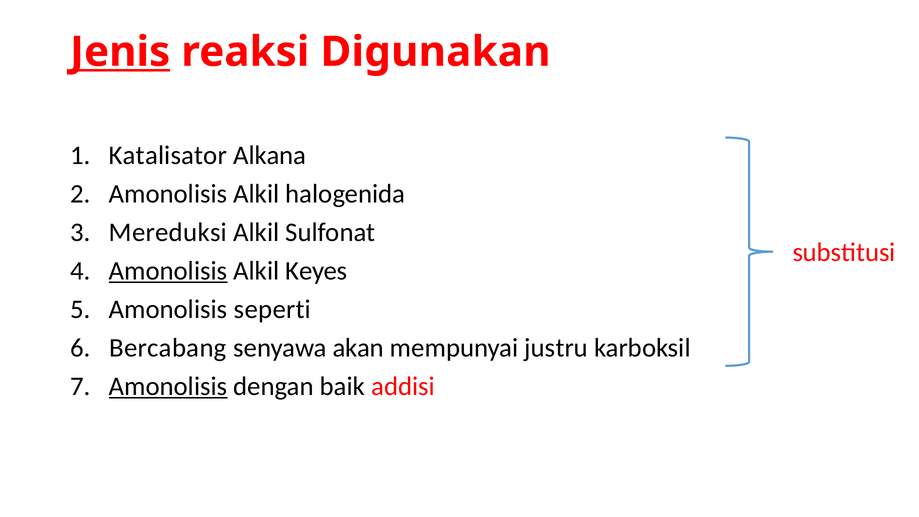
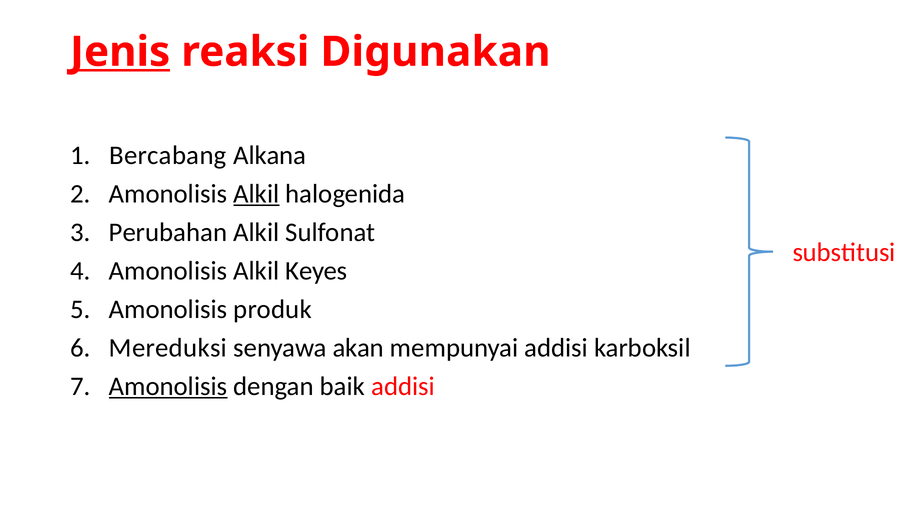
Katalisator: Katalisator -> Bercabang
Alkil at (256, 194) underline: none -> present
Mereduksi: Mereduksi -> Perubahan
Amonolisis at (168, 271) underline: present -> none
seperti: seperti -> produk
Bercabang: Bercabang -> Mereduksi
mempunyai justru: justru -> addisi
